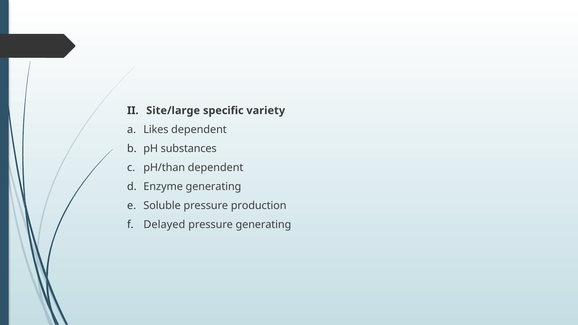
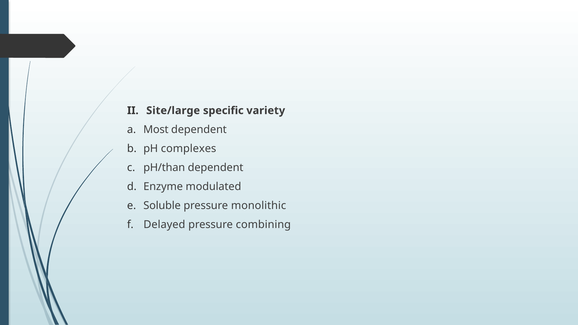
Likes: Likes -> Most
substances: substances -> complexes
Enzyme generating: generating -> modulated
production: production -> monolithic
pressure generating: generating -> combining
